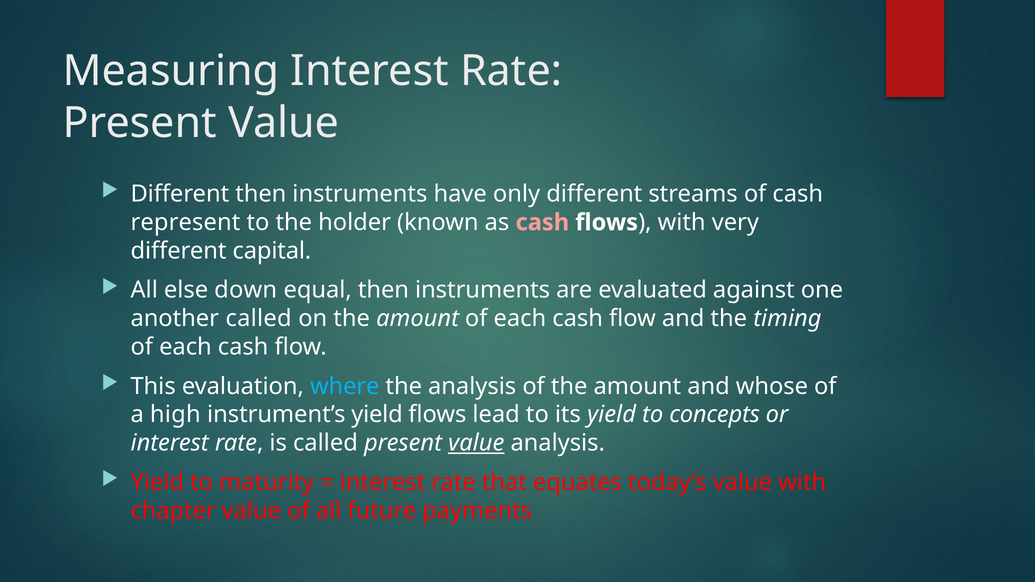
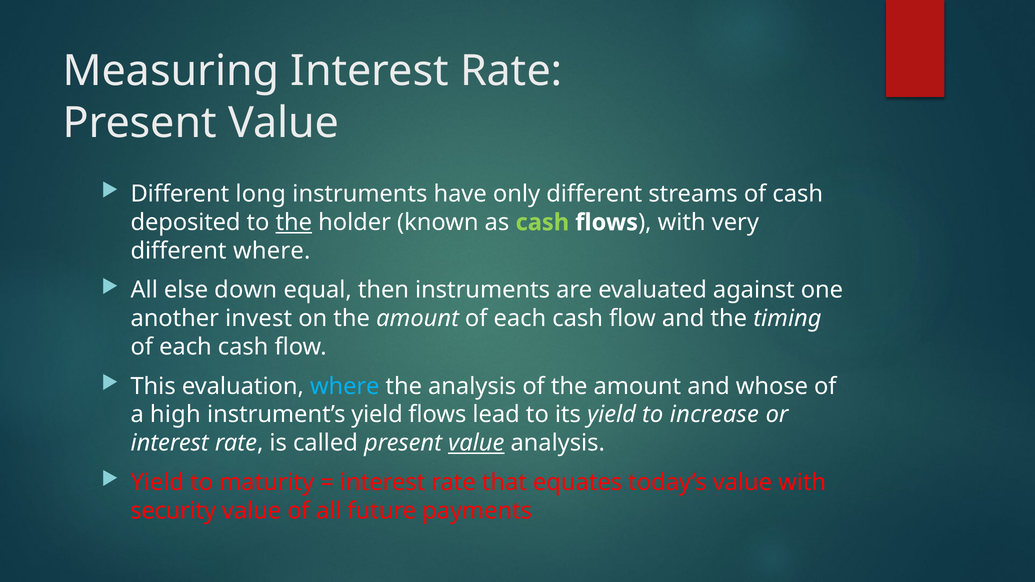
Different then: then -> long
represent: represent -> deposited
the at (294, 223) underline: none -> present
cash at (542, 223) colour: pink -> light green
different capital: capital -> where
another called: called -> invest
concepts: concepts -> increase
chapter: chapter -> security
